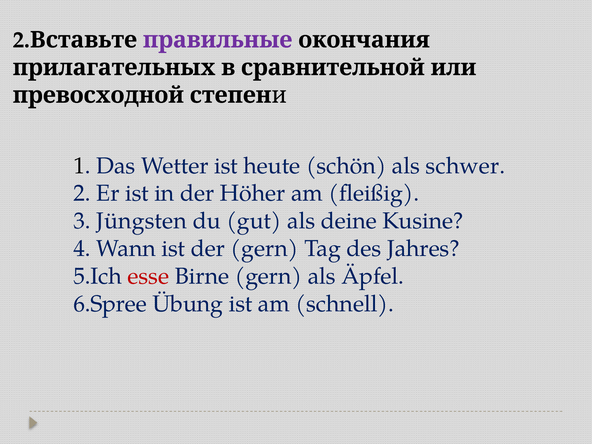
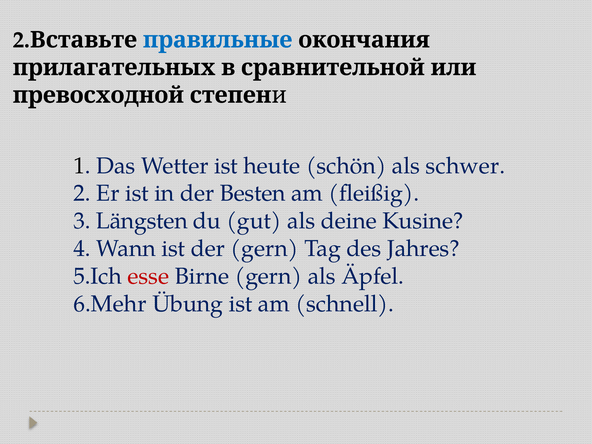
правильные colour: purple -> blue
Höher: Höher -> Besten
Jüngsten: Jüngsten -> Längsten
6.Spree: 6.Spree -> 6.Mehr
